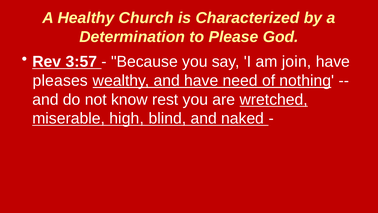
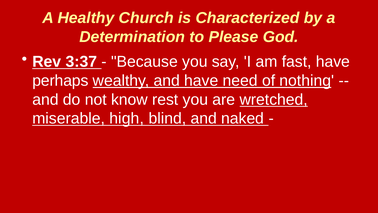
3:57: 3:57 -> 3:37
join: join -> fast
pleases: pleases -> perhaps
